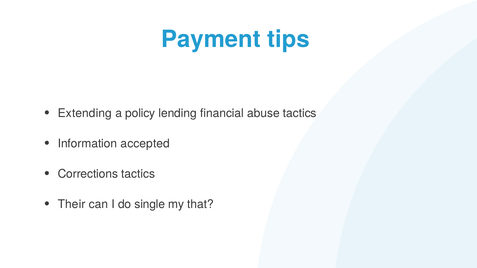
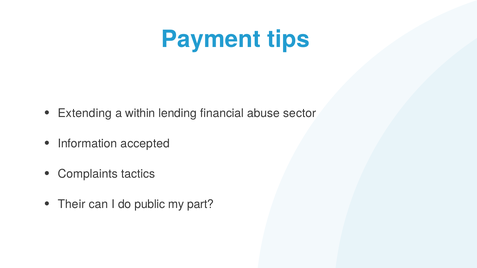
policy: policy -> within
abuse tactics: tactics -> sector
Corrections: Corrections -> Complaints
single: single -> public
that: that -> part
